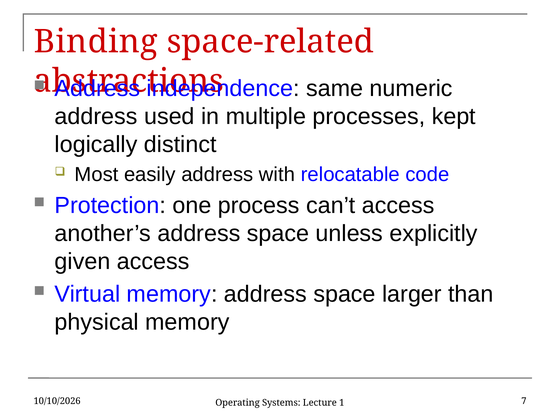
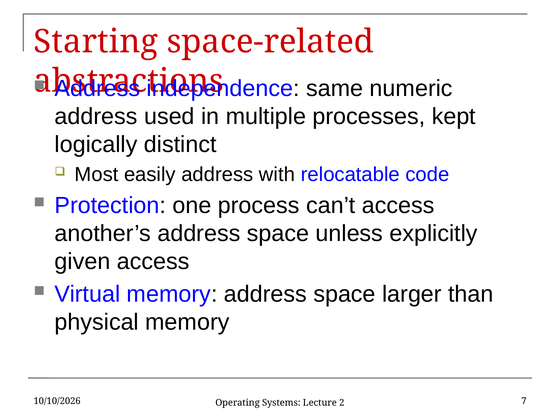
Binding: Binding -> Starting
1: 1 -> 2
